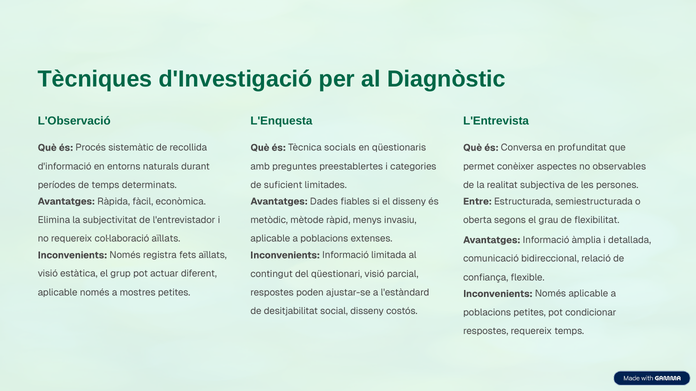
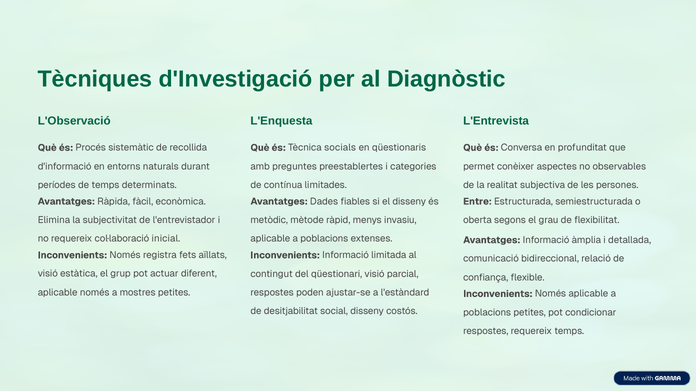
suficient: suficient -> contínua
col·laboració aïllats: aïllats -> inicial
